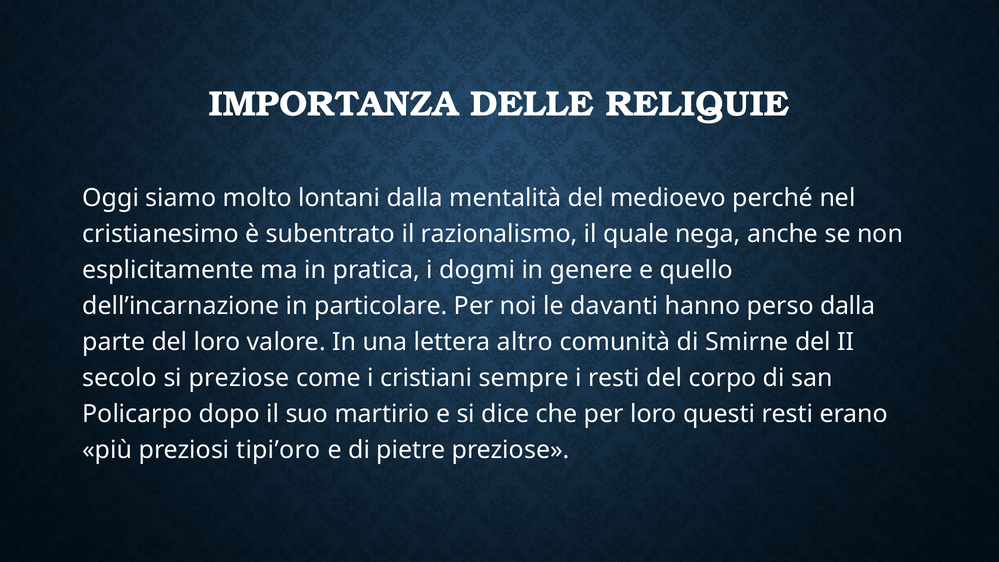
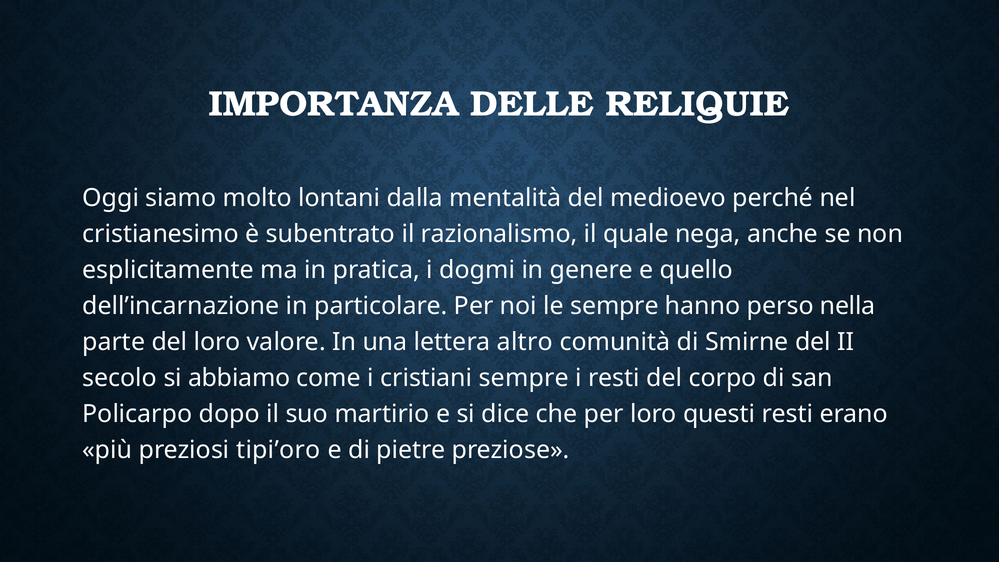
le davanti: davanti -> sempre
perso dalla: dalla -> nella
si preziose: preziose -> abbiamo
